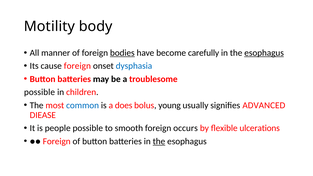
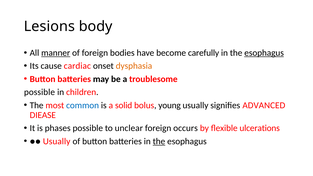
Motility: Motility -> Lesions
manner underline: none -> present
bodies underline: present -> none
cause foreign: foreign -> cardiac
dysphasia colour: blue -> orange
does: does -> solid
people: people -> phases
smooth: smooth -> unclear
Foreign at (57, 141): Foreign -> Usually
